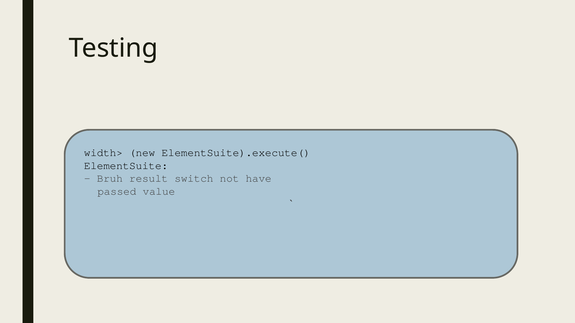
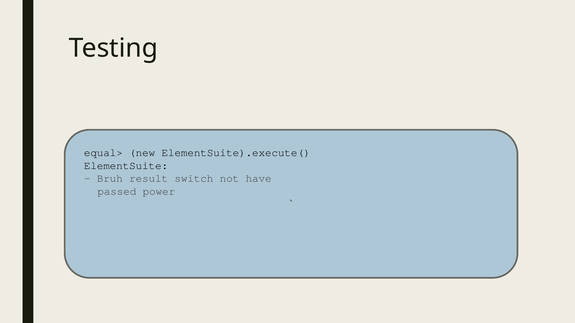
width>: width> -> equal>
value: value -> power
